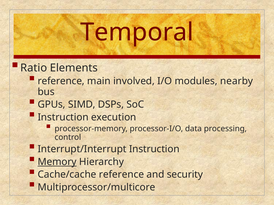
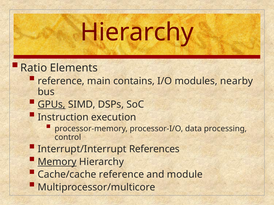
Temporal at (137, 32): Temporal -> Hierarchy
involved: involved -> contains
GPUs underline: none -> present
Interrupt/Interrupt Instruction: Instruction -> References
security: security -> module
